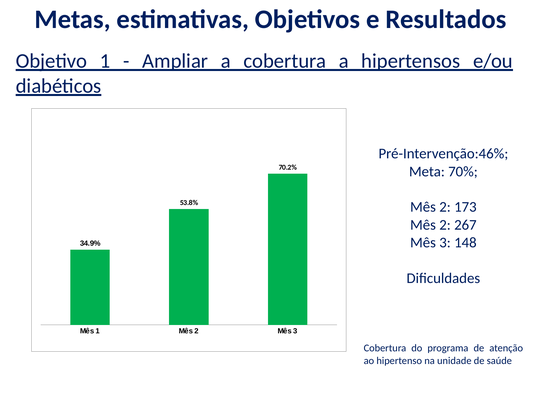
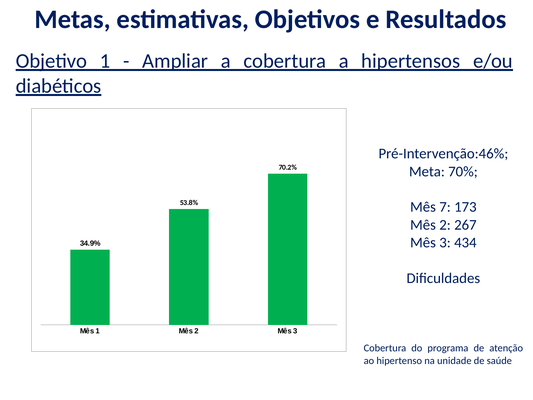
2 at (445, 207): 2 -> 7
148: 148 -> 434
